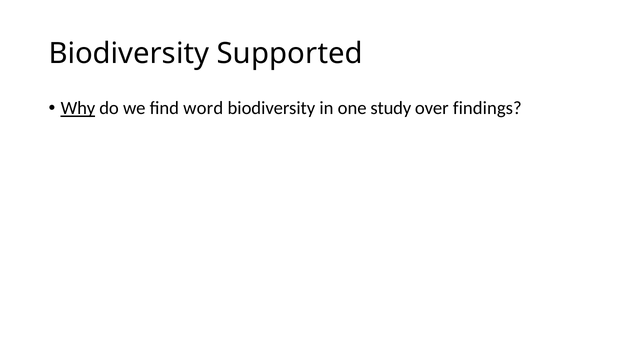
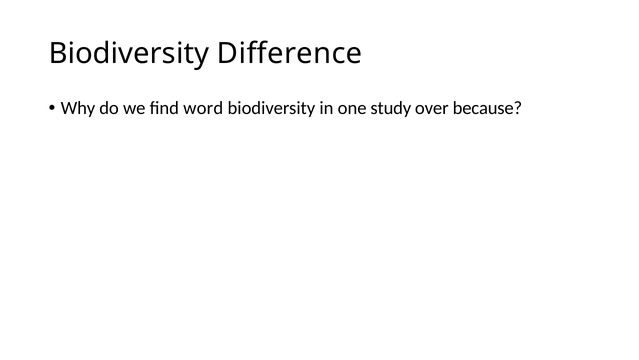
Supported: Supported -> Difference
Why underline: present -> none
findings: findings -> because
